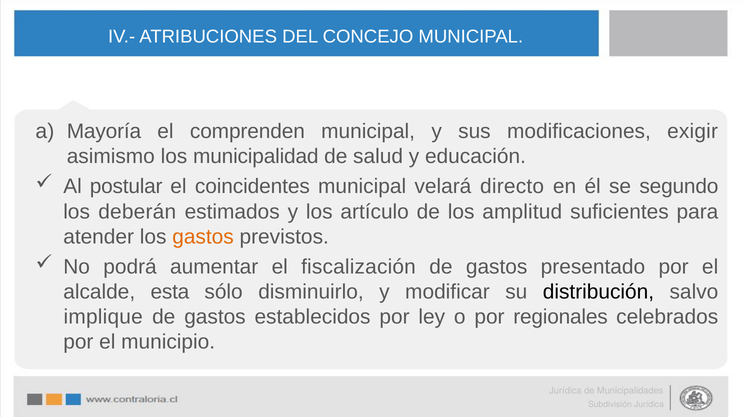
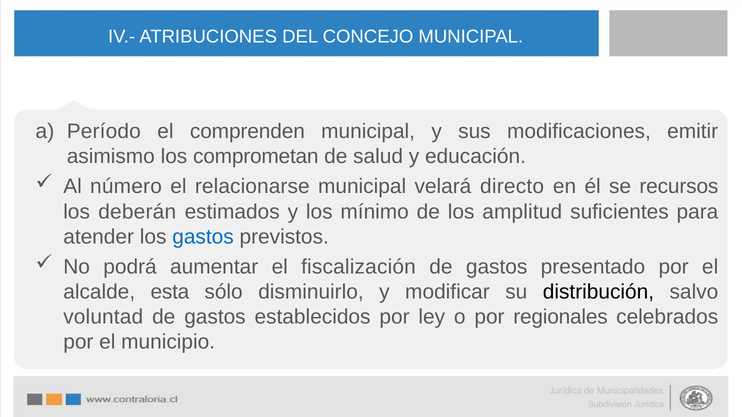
Mayoría: Mayoría -> Período
exigir: exigir -> emitir
municipalidad: municipalidad -> comprometan
postular: postular -> número
coincidentes: coincidentes -> relacionarse
segundo: segundo -> recursos
artículo: artículo -> mínimo
gastos at (203, 237) colour: orange -> blue
implique: implique -> voluntad
